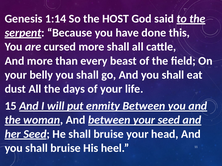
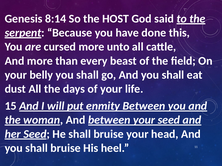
1:14: 1:14 -> 8:14
more shall: shall -> unto
